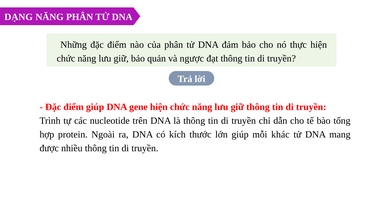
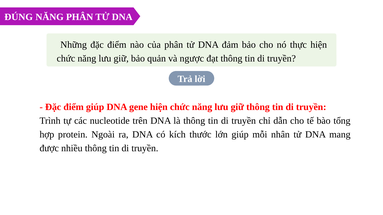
DẠNG: DẠNG -> ĐÚNG
khác: khác -> nhân
